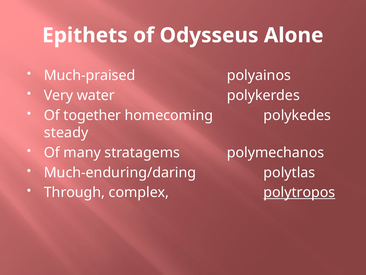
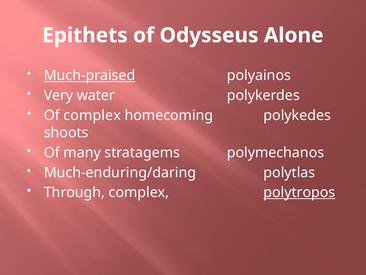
Much-praised underline: none -> present
Of together: together -> complex
steady: steady -> shoots
